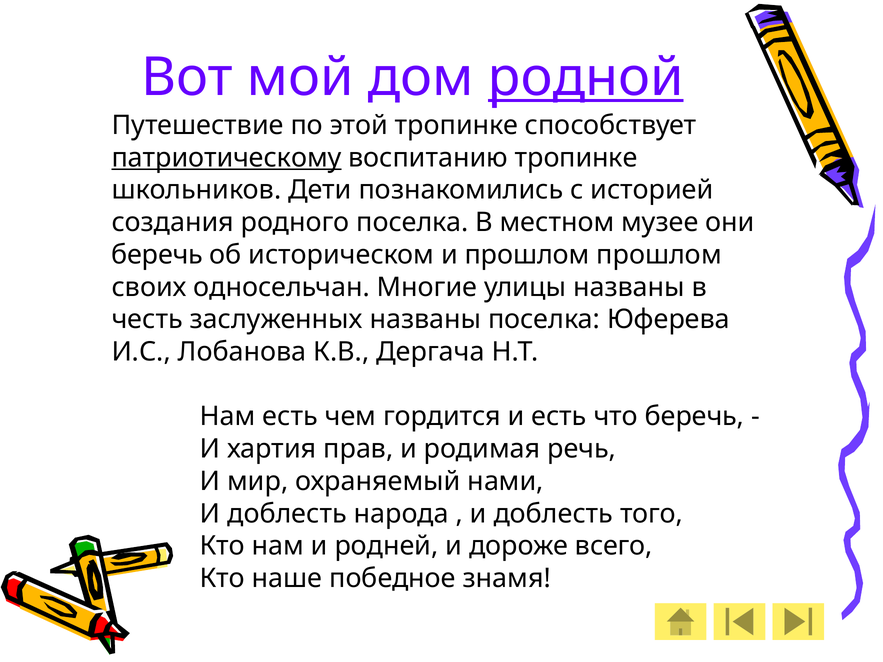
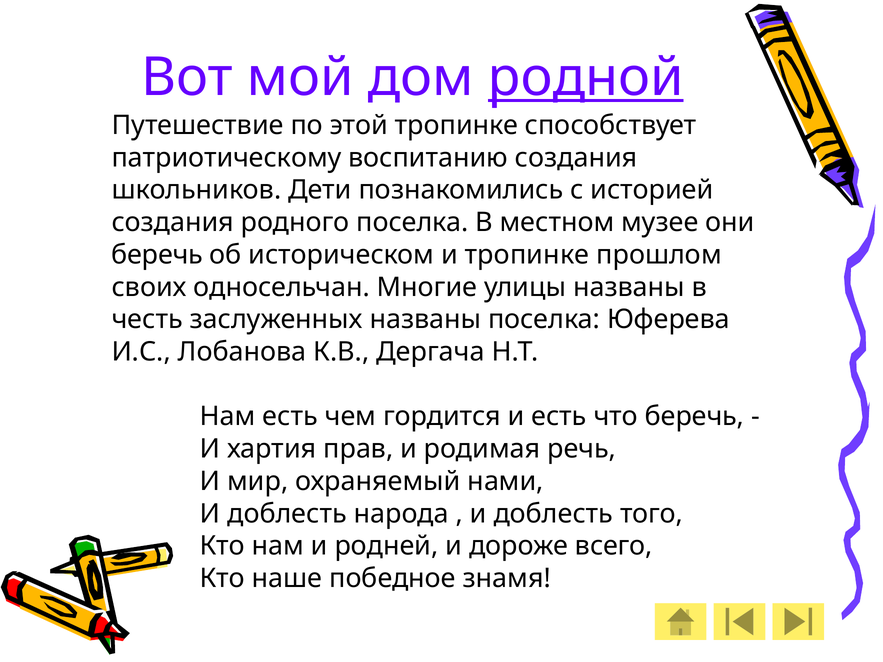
патриотическому underline: present -> none
воспитанию тропинке: тропинке -> создания
и прошлом: прошлом -> тропинке
